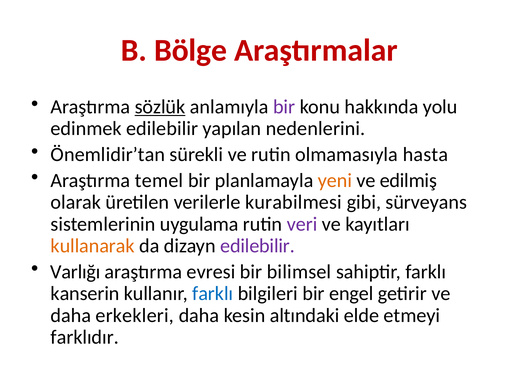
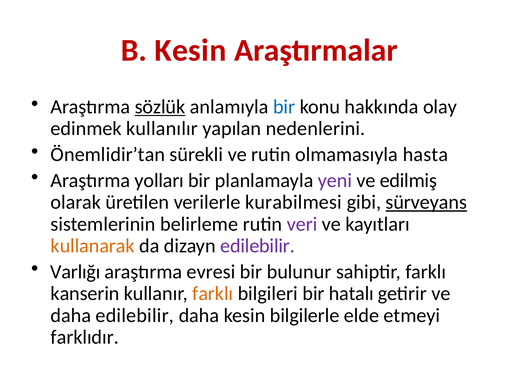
B Bölge: Bölge -> Kesin
bir at (284, 107) colour: purple -> blue
yolu: yolu -> olay
edinmek edilebilir: edilebilir -> kullanılır
temel: temel -> yolları
yeni colour: orange -> purple
sürveyans underline: none -> present
uygulama: uygulama -> belirleme
bilimsel: bilimsel -> bulunur
farklı at (213, 294) colour: blue -> orange
engel: engel -> hatalı
daha erkekleri: erkekleri -> edilebilir
altındaki: altındaki -> bilgilerle
